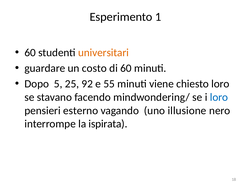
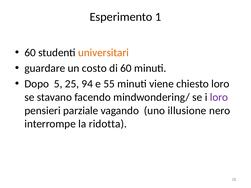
92: 92 -> 94
loro at (219, 97) colour: blue -> purple
esterno: esterno -> parziale
ispirata: ispirata -> ridotta
